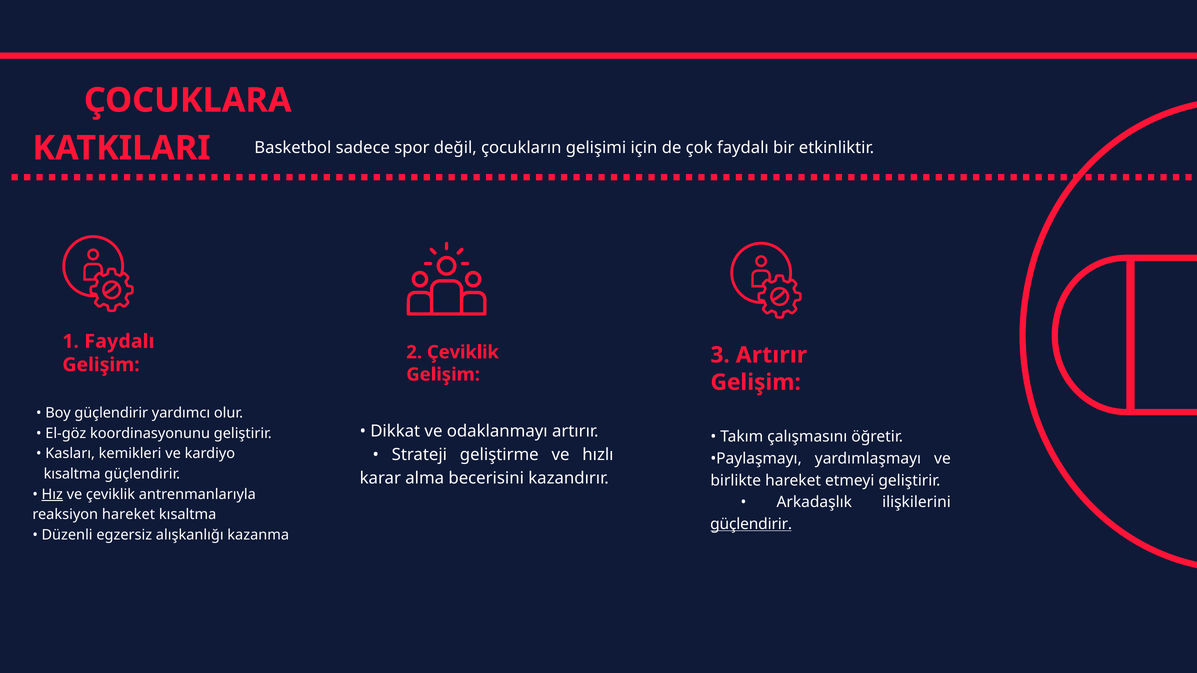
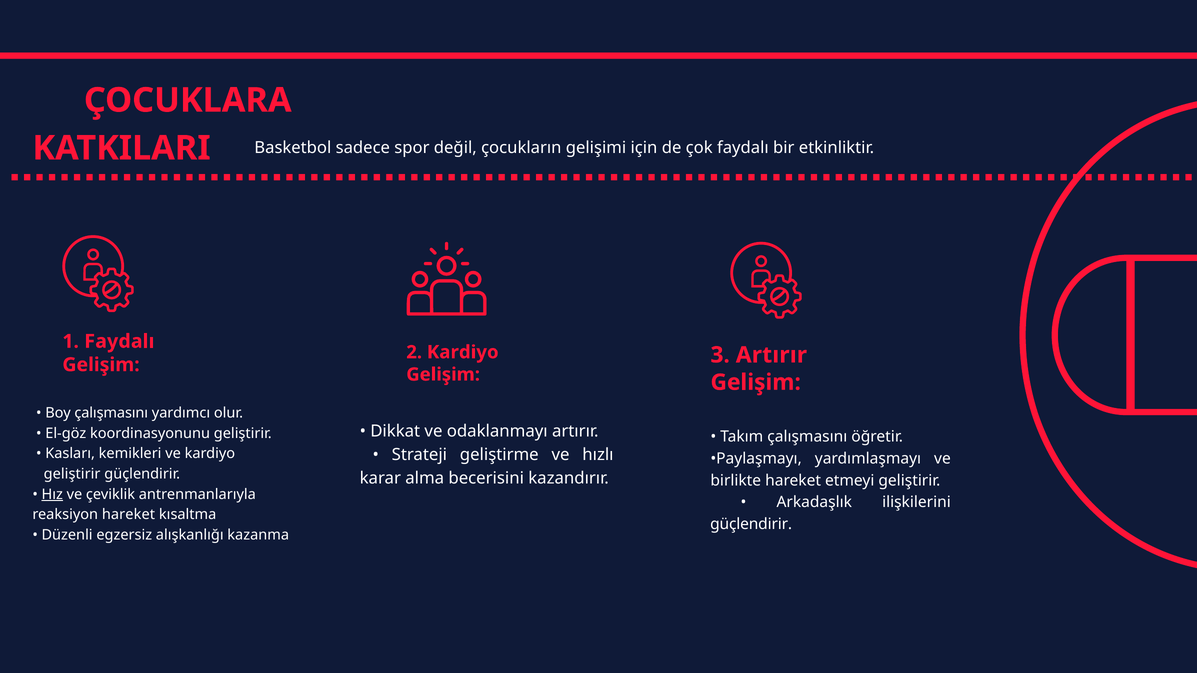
2 Çeviklik: Çeviklik -> Kardiyo
Boy güçlendirir: güçlendirir -> çalışmasını
kısaltma at (72, 474): kısaltma -> geliştirir
güçlendirir at (751, 524) underline: present -> none
